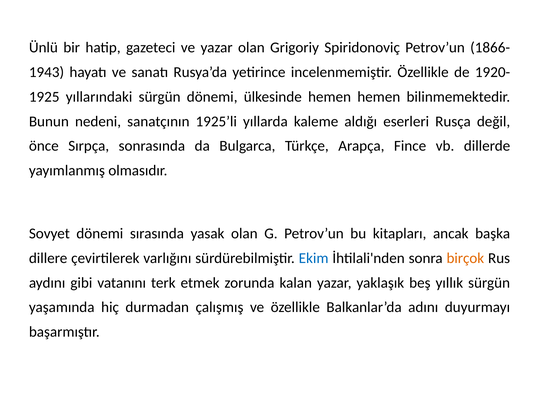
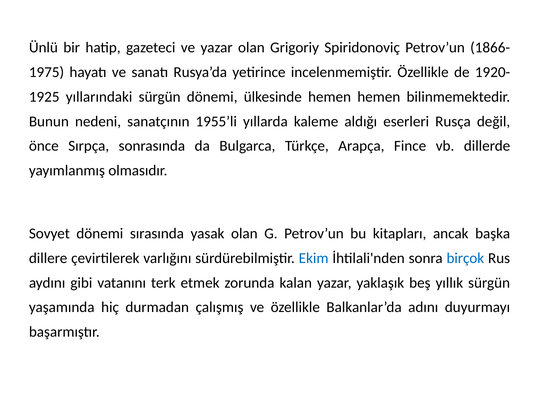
1943: 1943 -> 1975
1925’li: 1925’li -> 1955’li
birçok colour: orange -> blue
